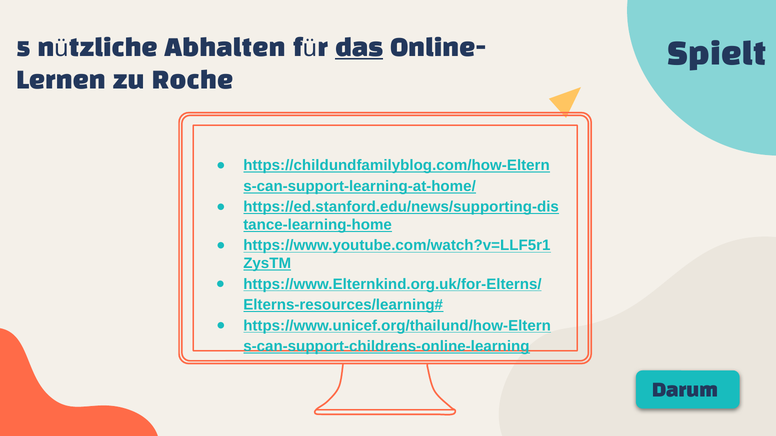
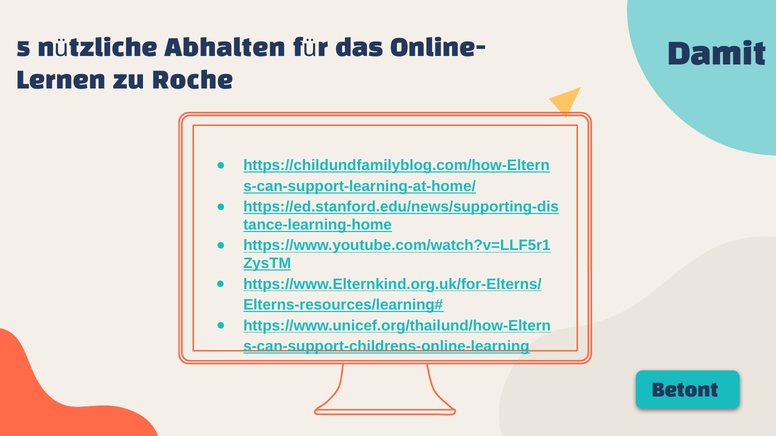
das underline: present -> none
Spielt: Spielt -> Damit
Darum: Darum -> Betont
